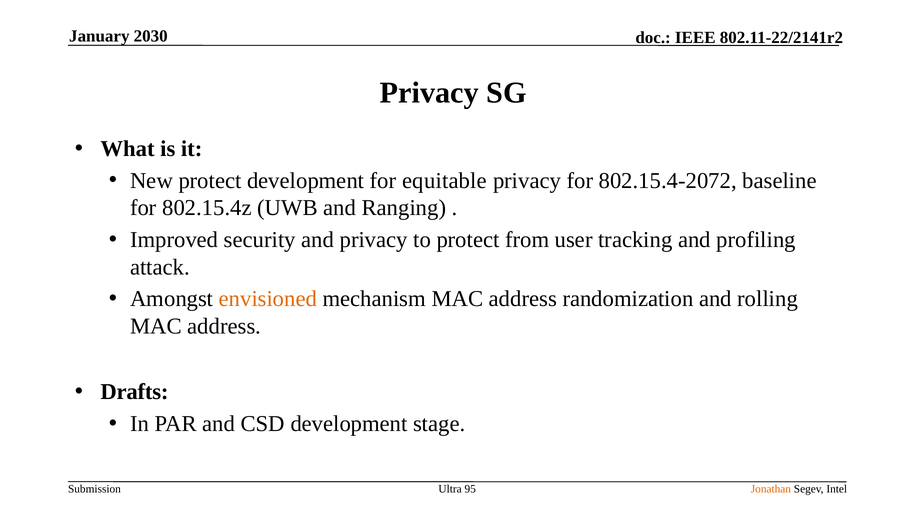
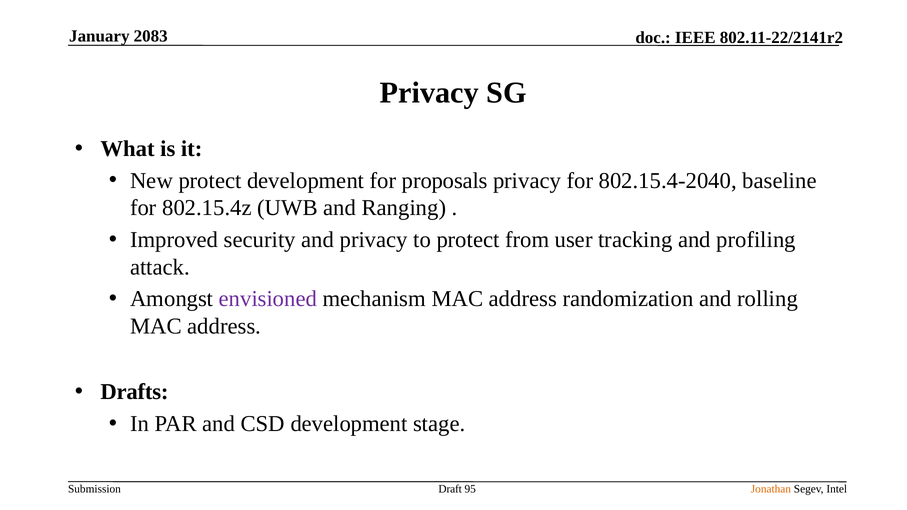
2030: 2030 -> 2083
equitable: equitable -> proposals
802.15.4-2072: 802.15.4-2072 -> 802.15.4-2040
envisioned colour: orange -> purple
Ultra: Ultra -> Draft
